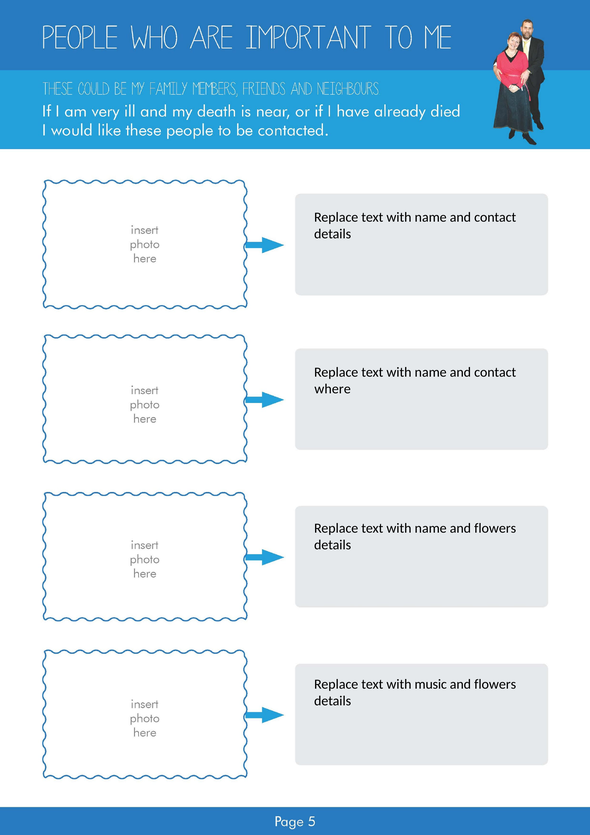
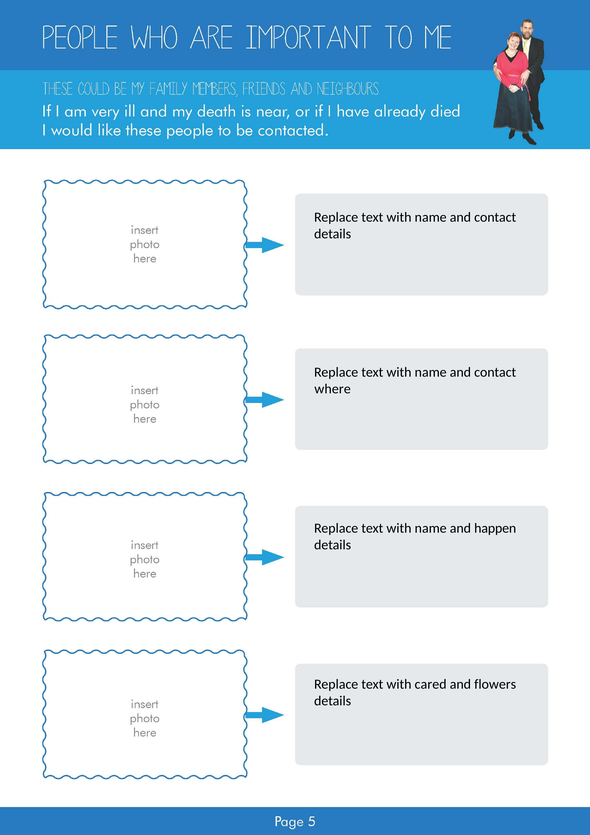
name and flowers: flowers -> happen
music: music -> cared
